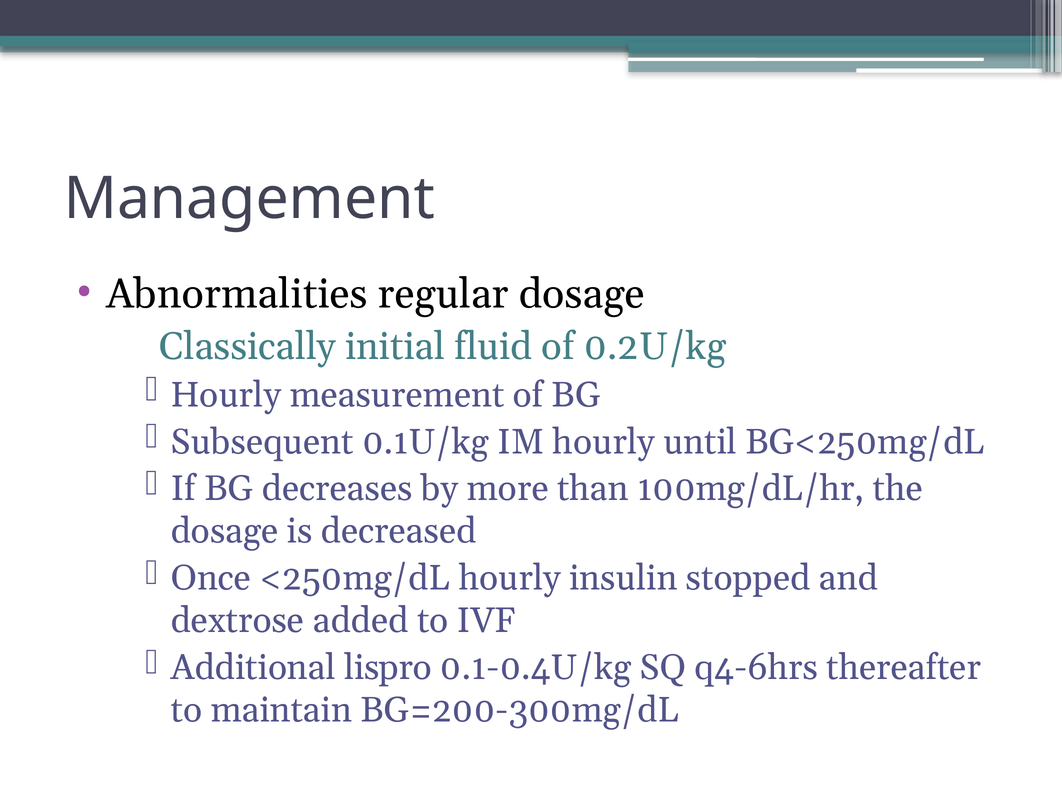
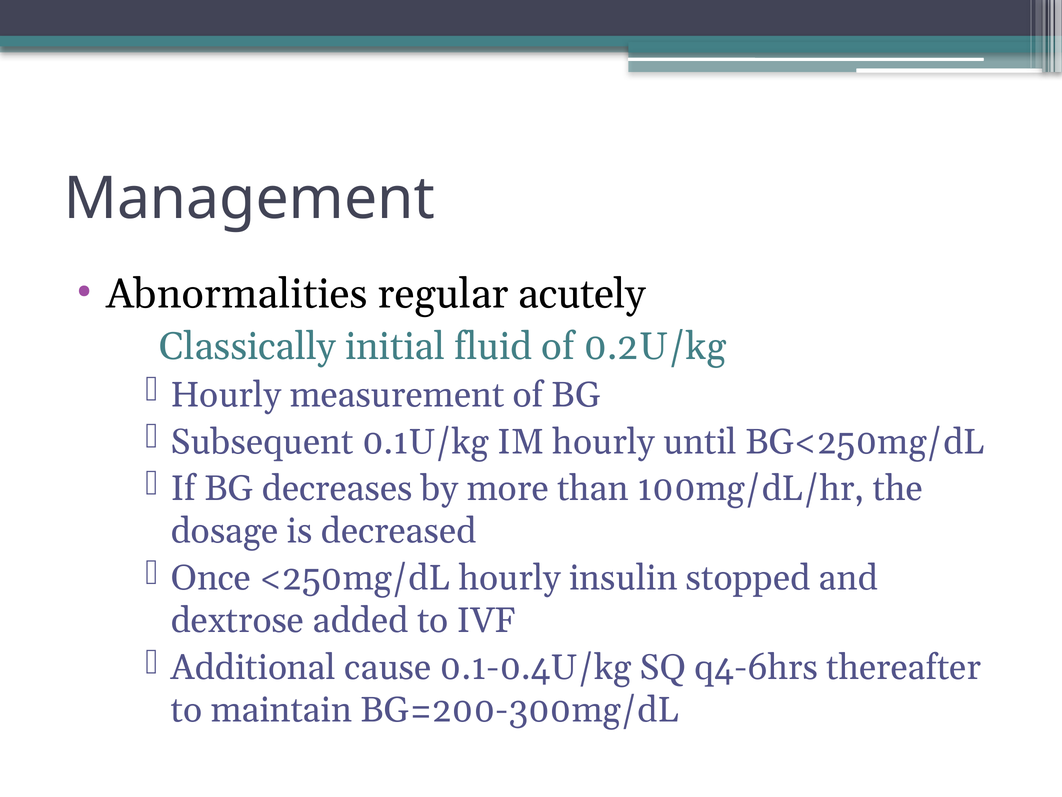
regular dosage: dosage -> acutely
lispro: lispro -> cause
